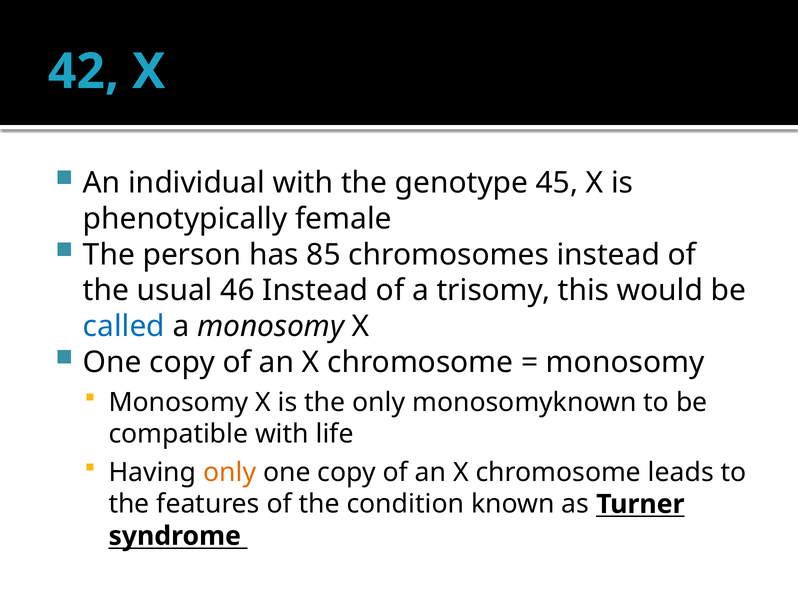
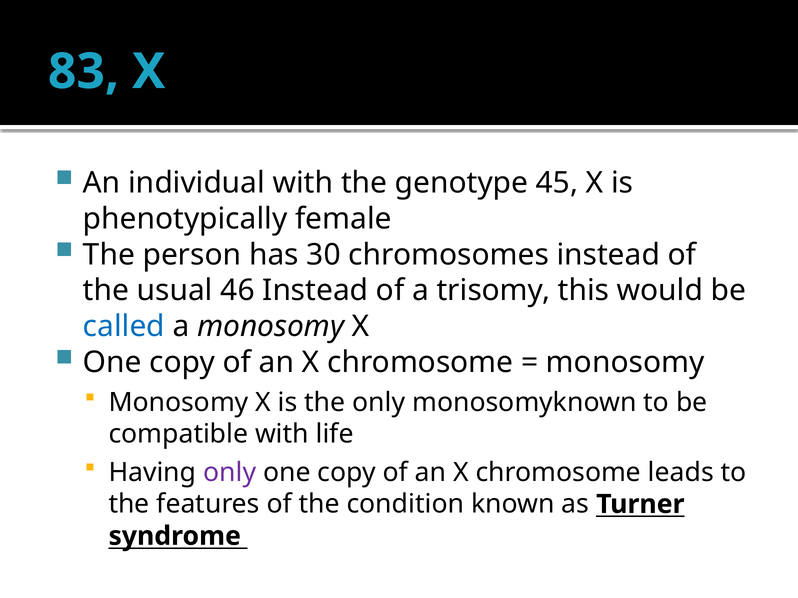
42: 42 -> 83
85: 85 -> 30
only at (230, 473) colour: orange -> purple
